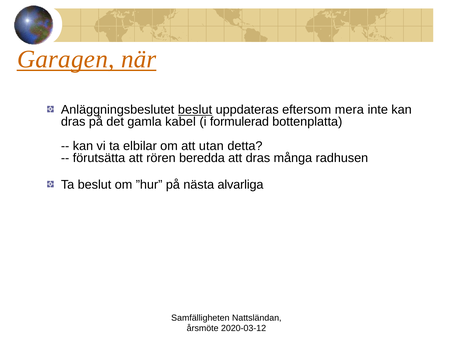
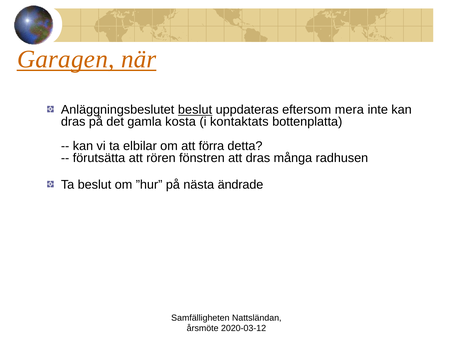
kabel: kabel -> kosta
formulerad: formulerad -> kontaktats
utan: utan -> förra
beredda: beredda -> fönstren
alvarliga: alvarliga -> ändrade
